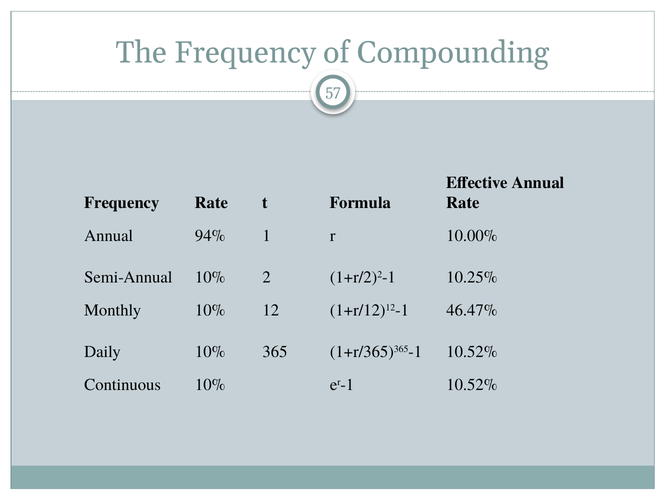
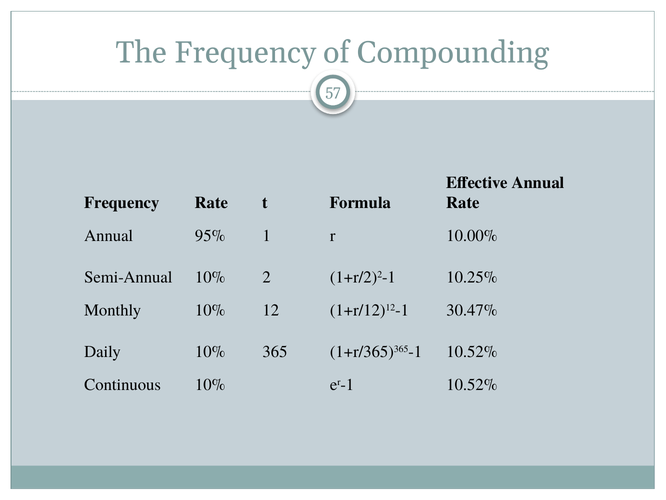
94%: 94% -> 95%
46.47%: 46.47% -> 30.47%
